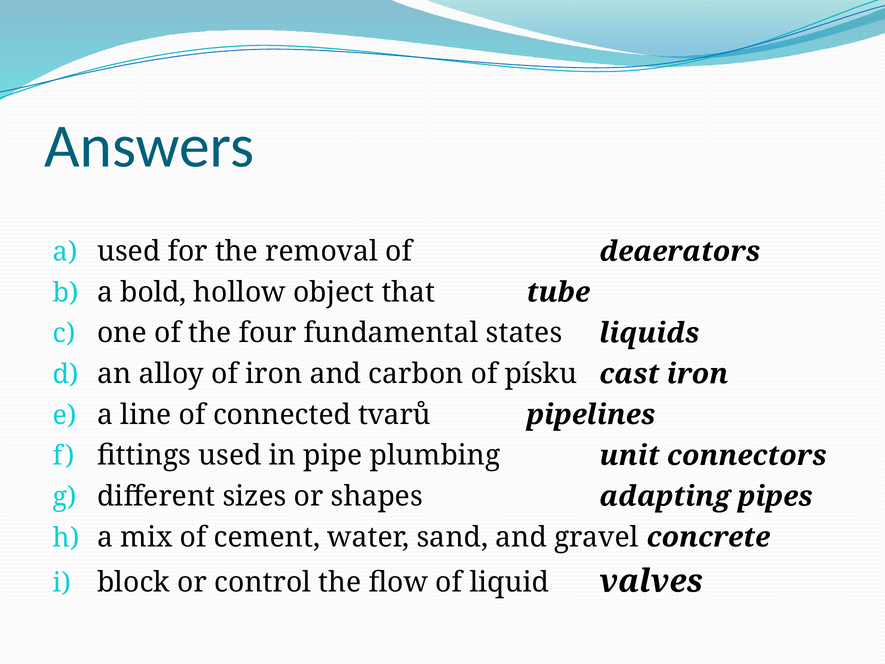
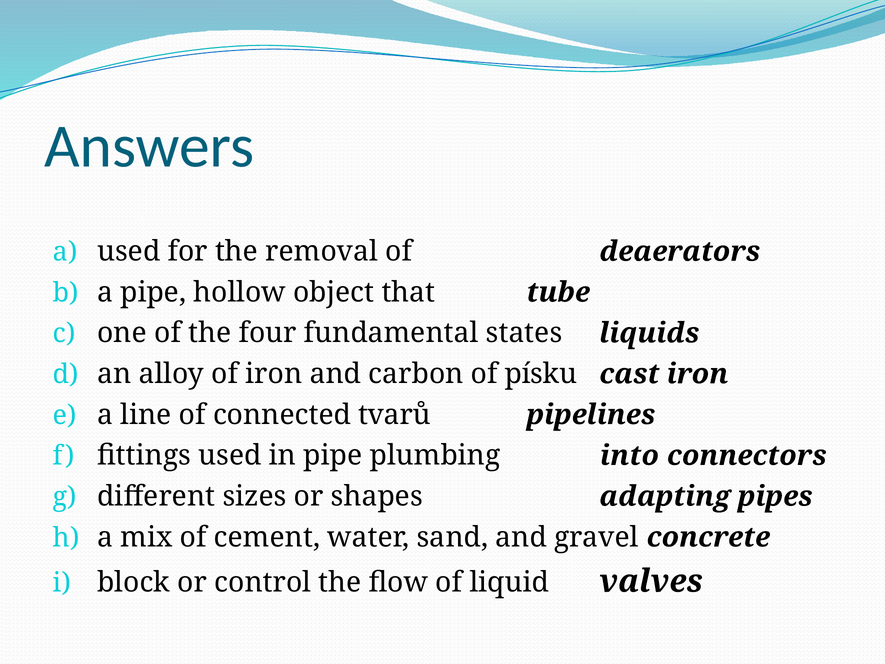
a bold: bold -> pipe
unit: unit -> into
